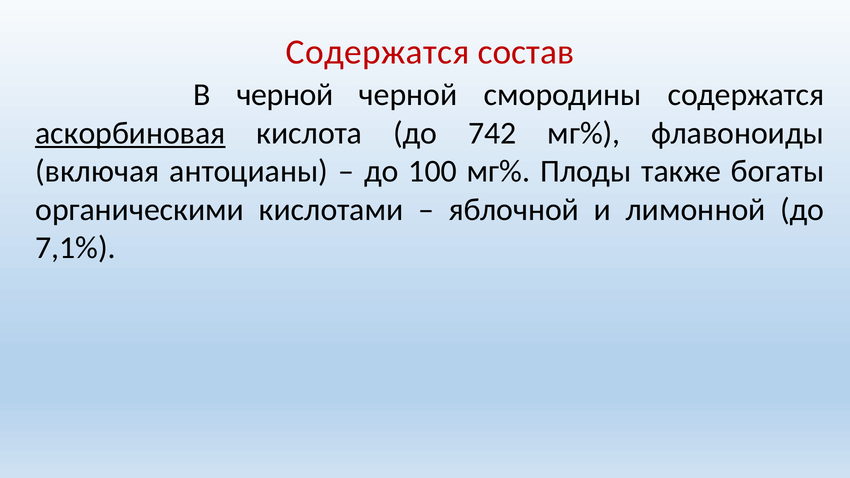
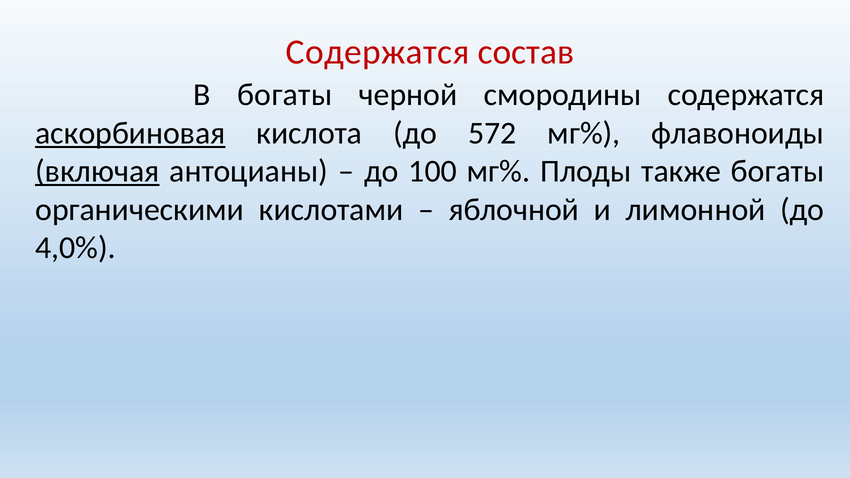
В черной: черной -> богаты
742: 742 -> 572
включая underline: none -> present
7,1%: 7,1% -> 4,0%
